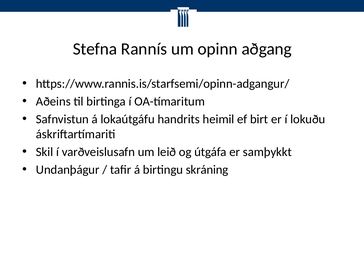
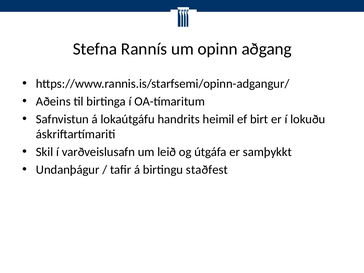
skráning: skráning -> staðfest
